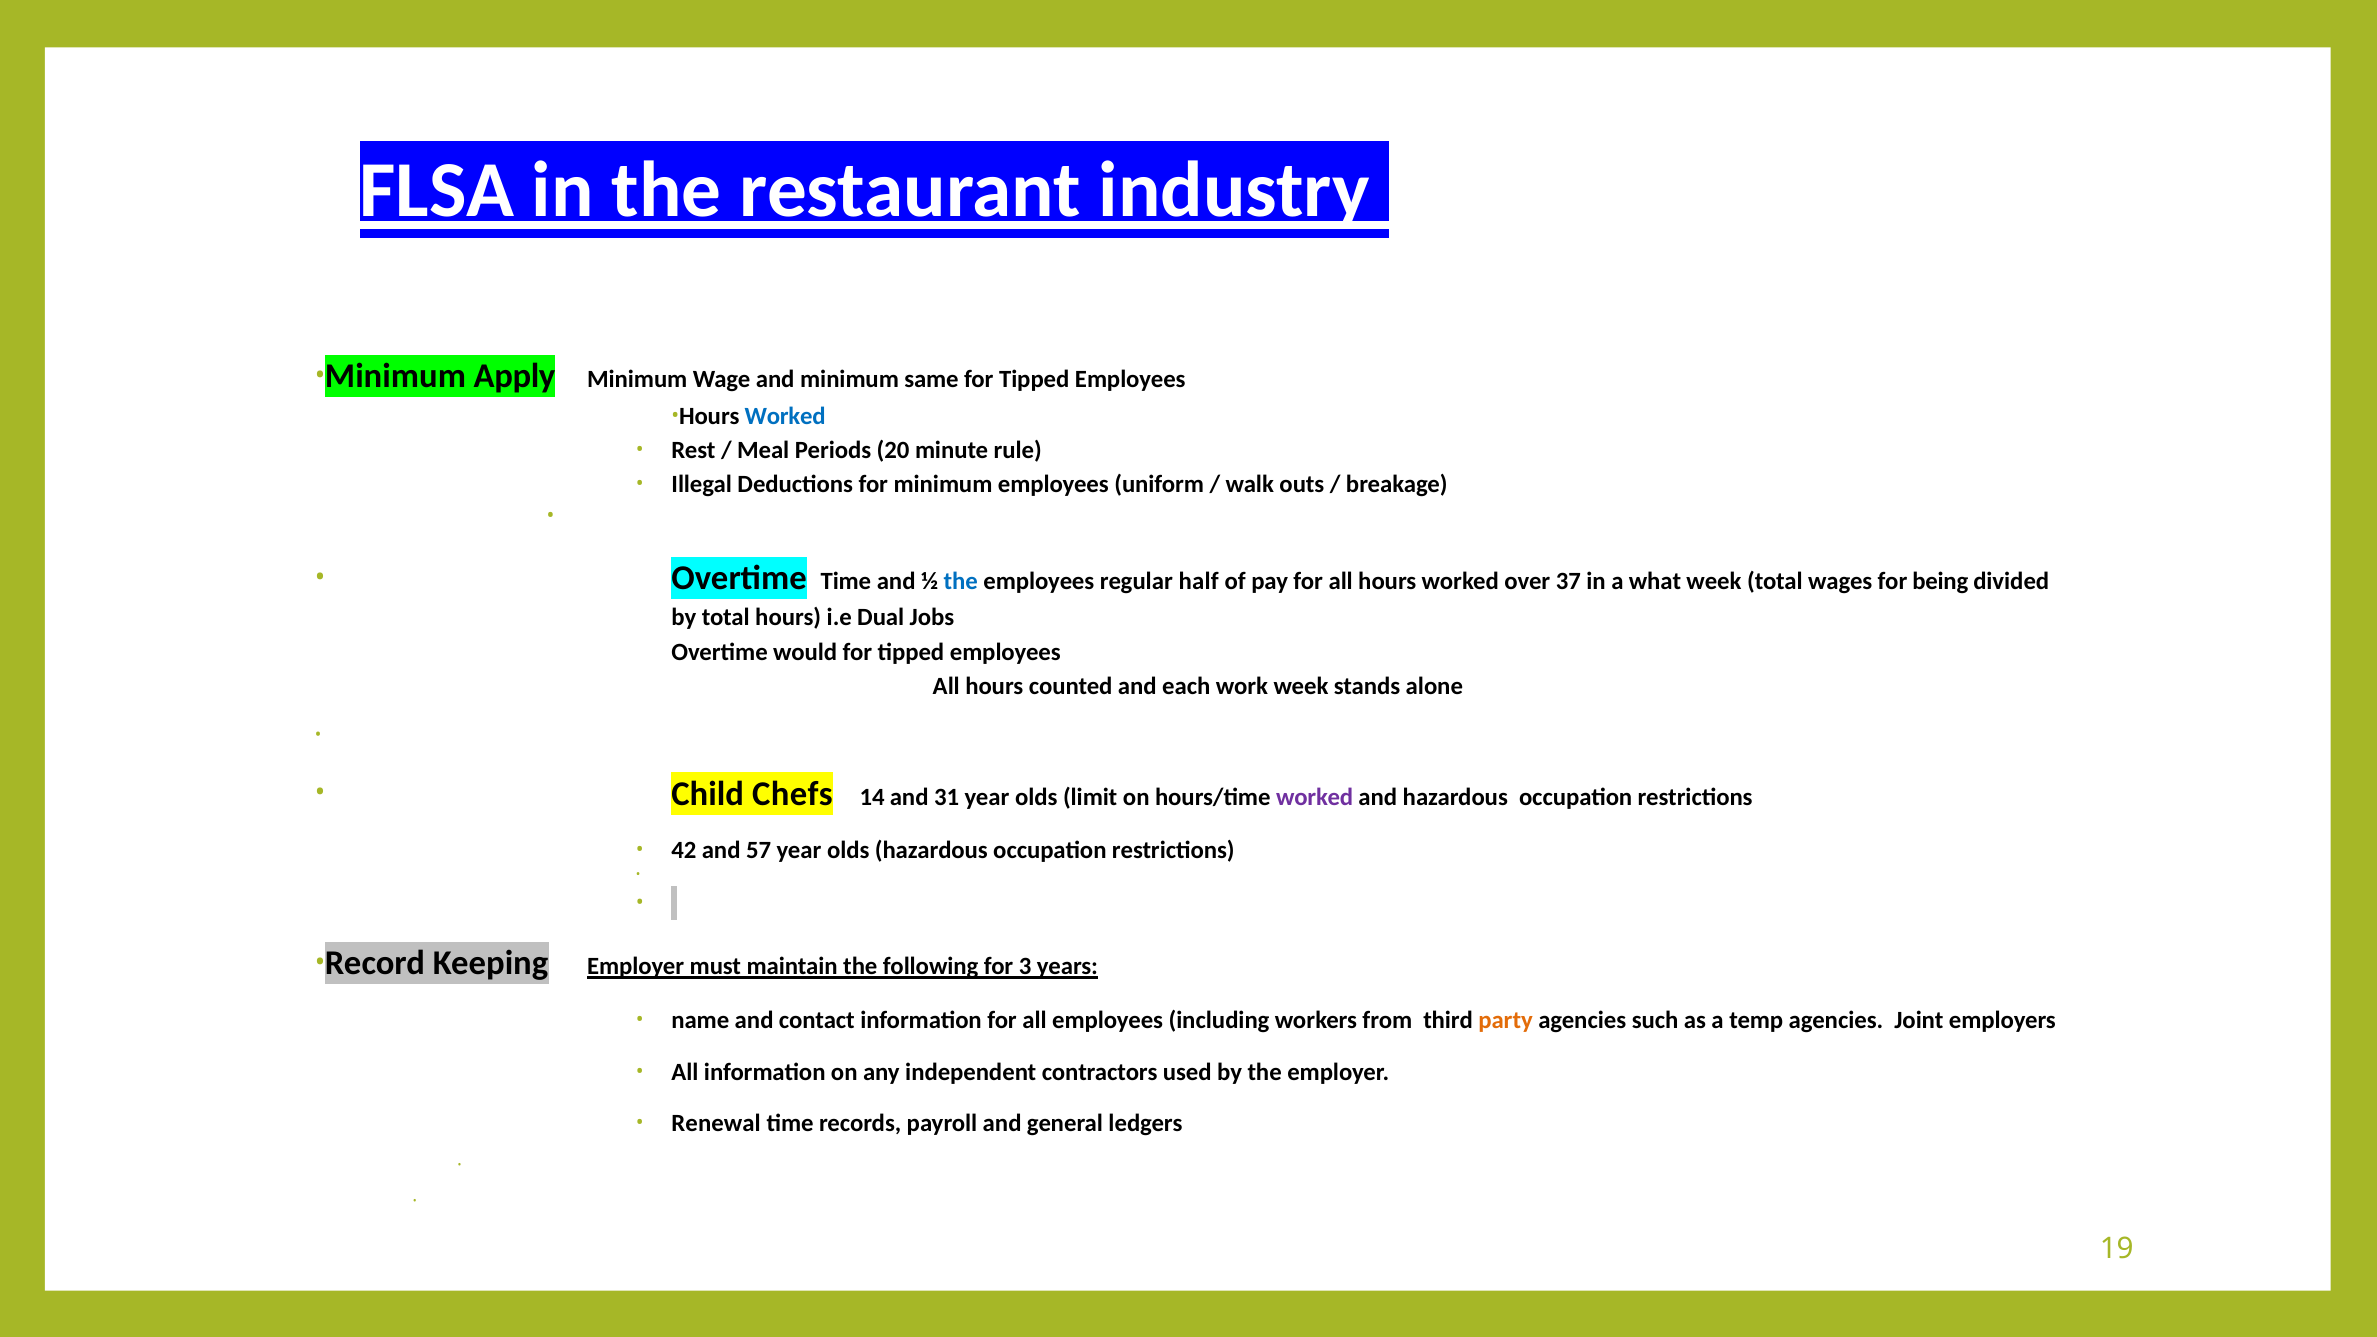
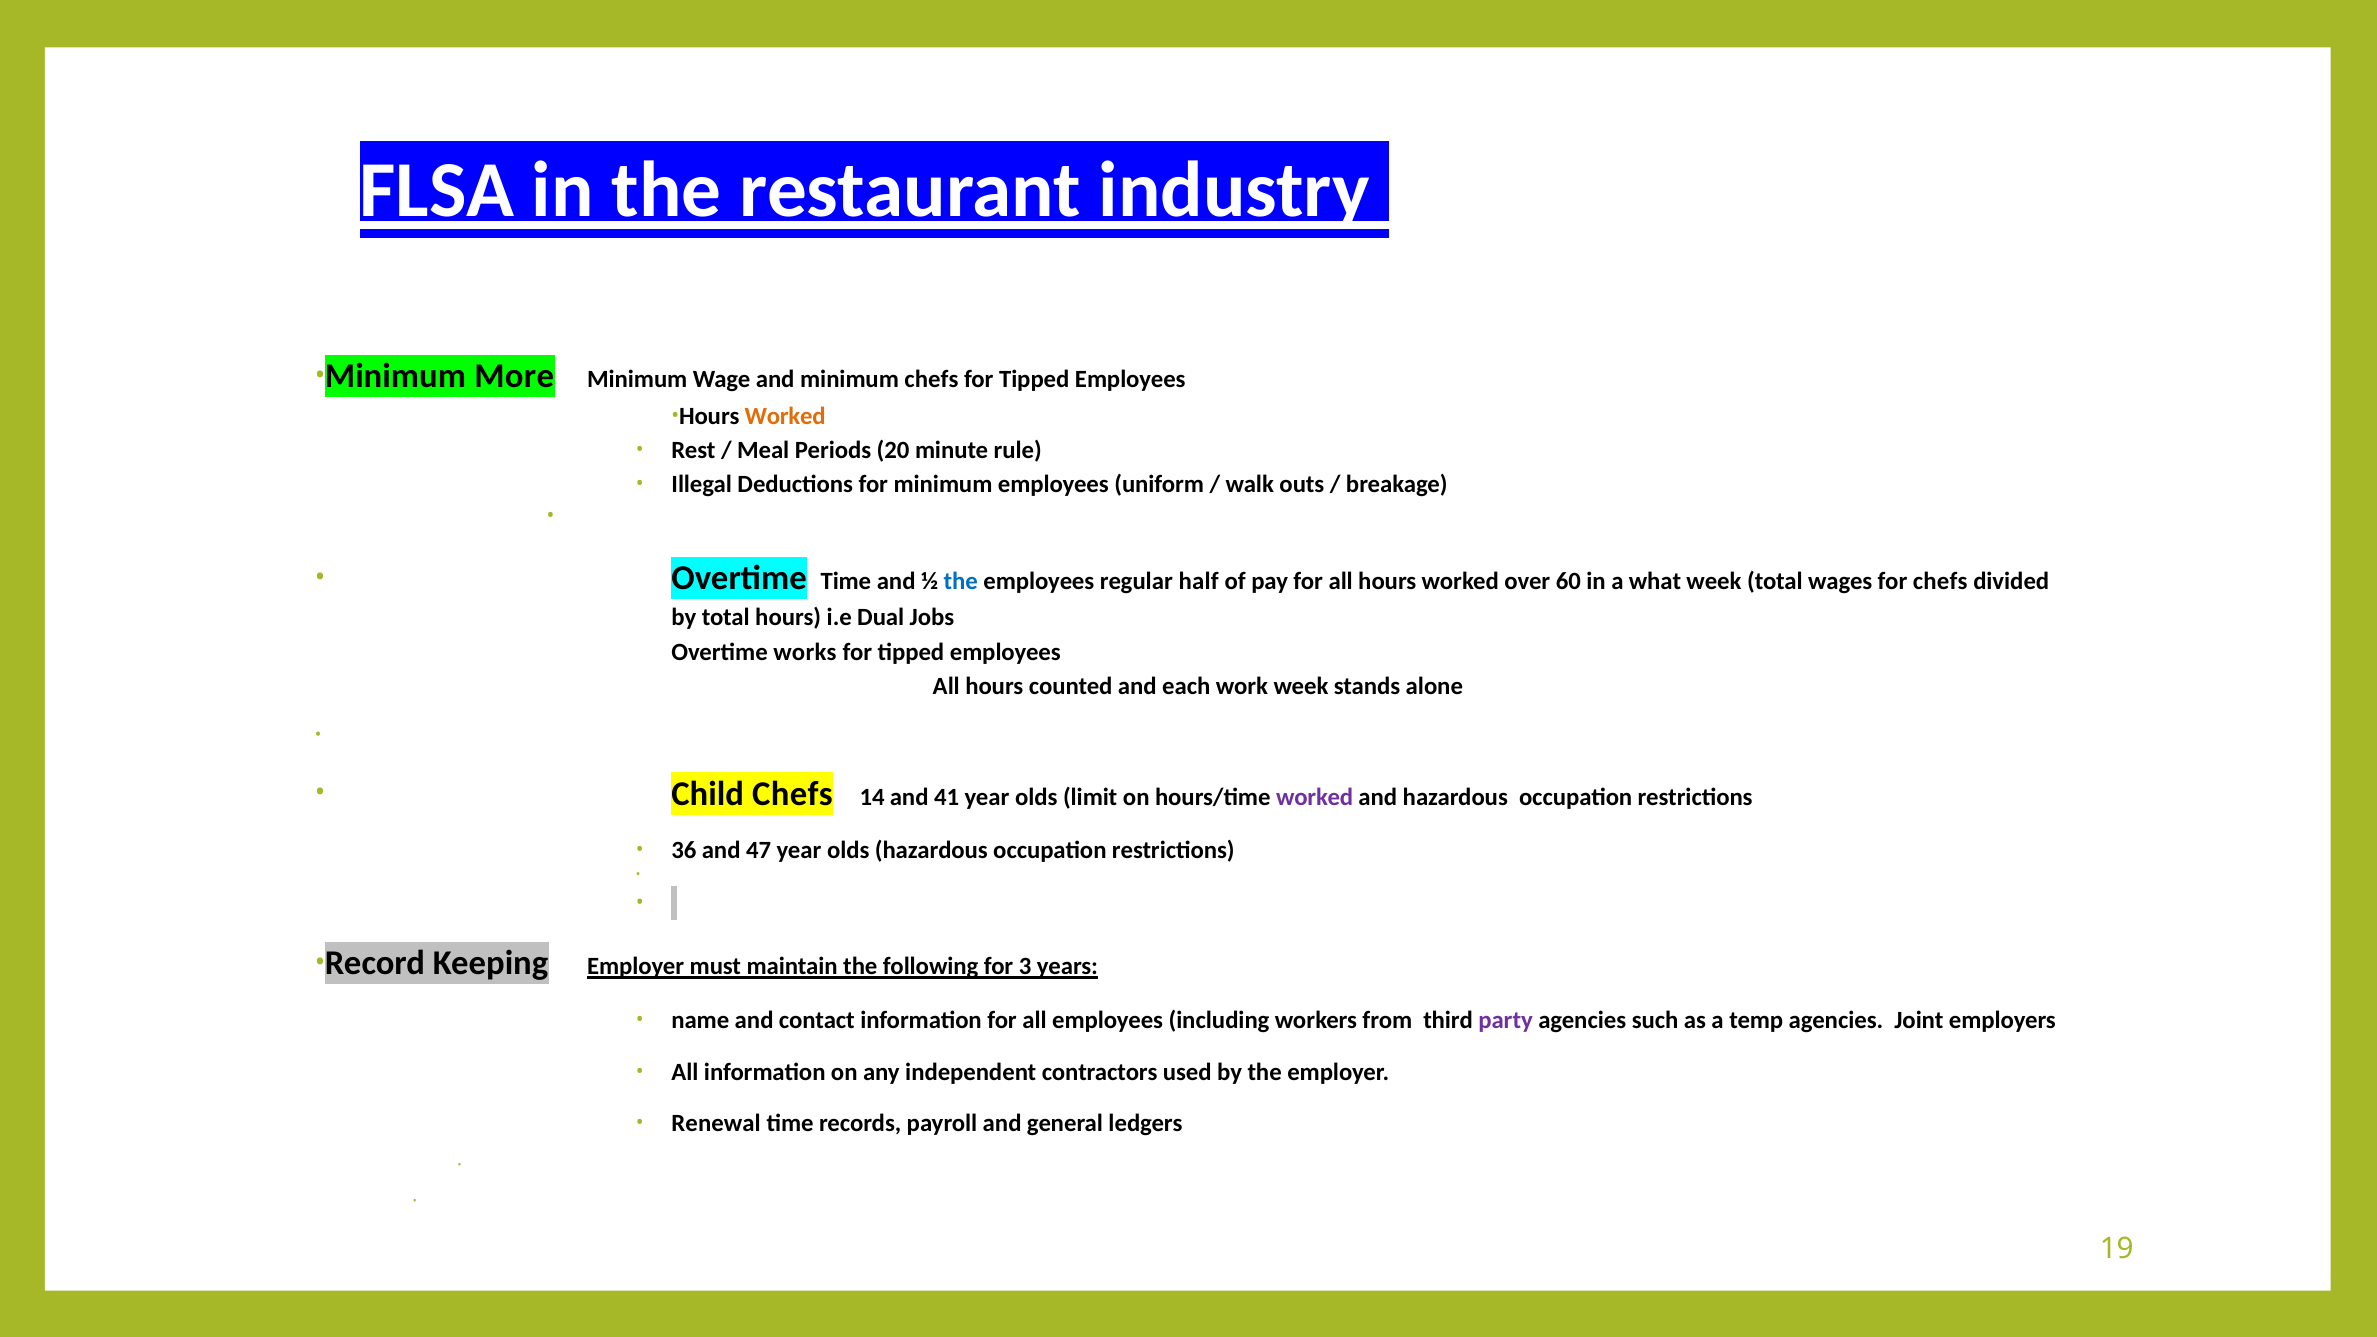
Apply: Apply -> More
minimum same: same -> chefs
Worked at (785, 416) colour: blue -> orange
37: 37 -> 60
for being: being -> chefs
would: would -> works
31: 31 -> 41
42: 42 -> 36
57: 57 -> 47
party colour: orange -> purple
